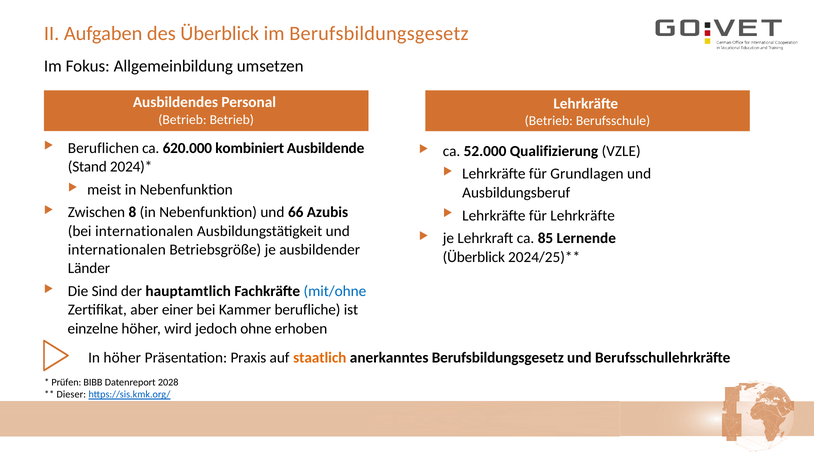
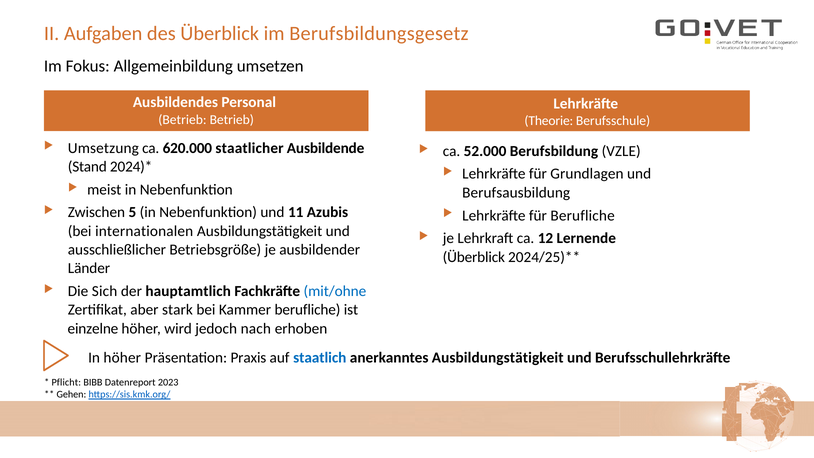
Betrieb at (549, 121): Betrieb -> Theorie
Beruflichen: Beruflichen -> Umsetzung
kombiniert: kombiniert -> staatlicher
Qualifizierung: Qualifizierung -> Berufsbildung
Ausbildungsberuf: Ausbildungsberuf -> Berufsausbildung
8: 8 -> 5
66: 66 -> 11
für Lehrkräfte: Lehrkräfte -> Berufliche
85: 85 -> 12
internationalen at (117, 250): internationalen -> ausschließlicher
Sind: Sind -> Sich
einer: einer -> stark
ohne: ohne -> nach
staatlich colour: orange -> blue
anerkanntes Berufsbildungsgesetz: Berufsbildungsgesetz -> Ausbildungstätigkeit
Prüfen: Prüfen -> Pflicht
2028: 2028 -> 2023
Dieser: Dieser -> Gehen
